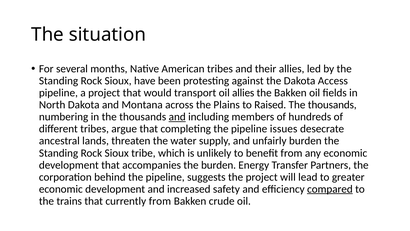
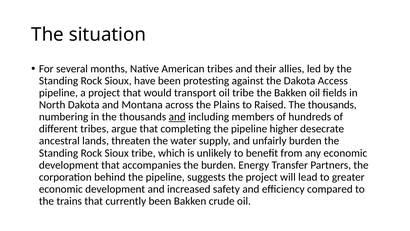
oil allies: allies -> tribe
issues: issues -> higher
compared underline: present -> none
currently from: from -> been
